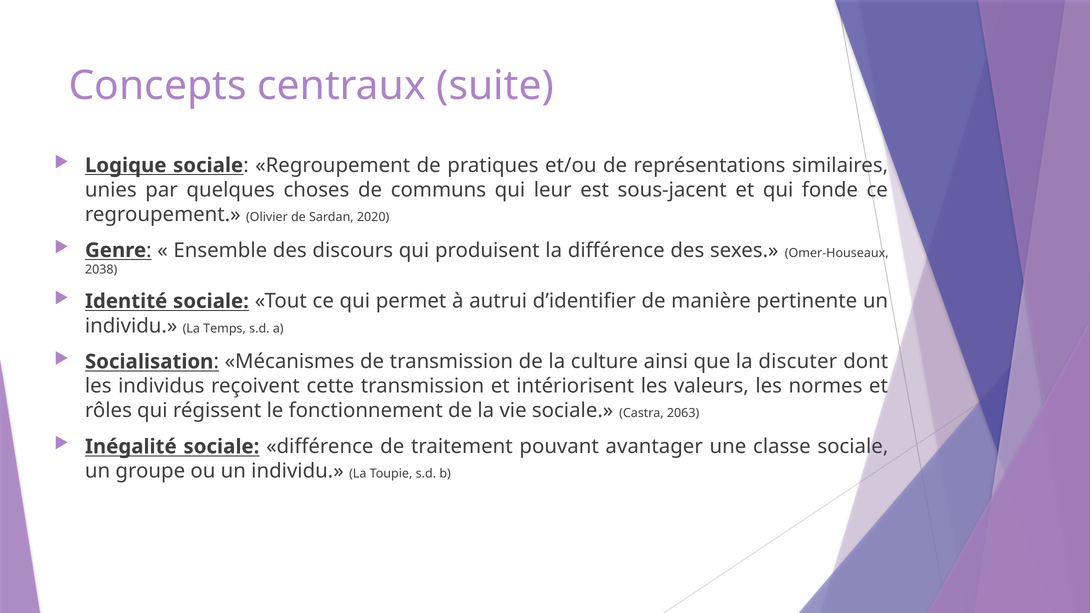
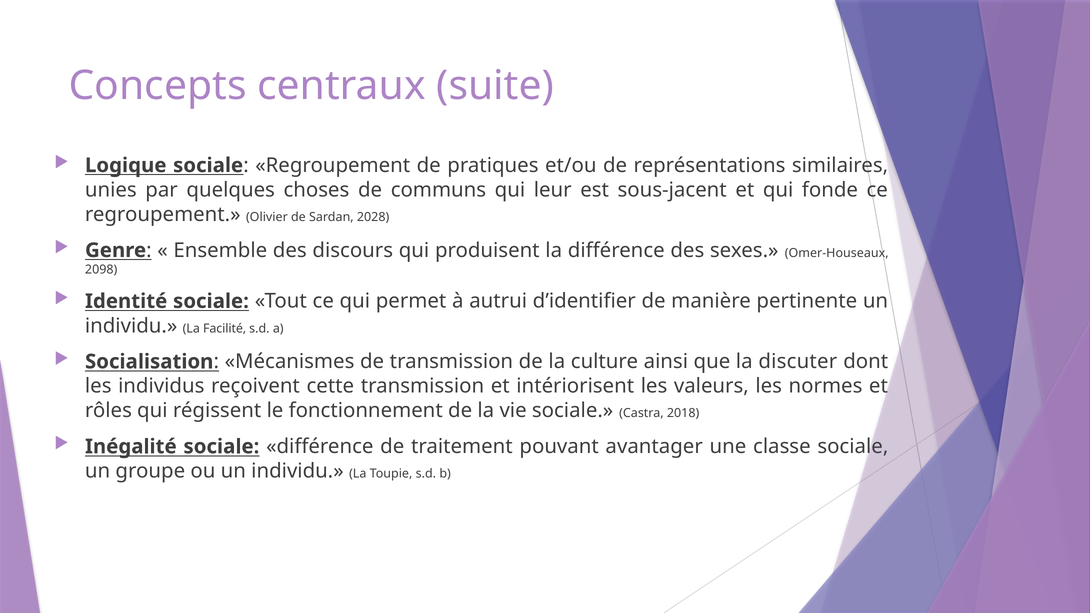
2020: 2020 -> 2028
2038: 2038 -> 2098
Temps: Temps -> Facilité
2063: 2063 -> 2018
